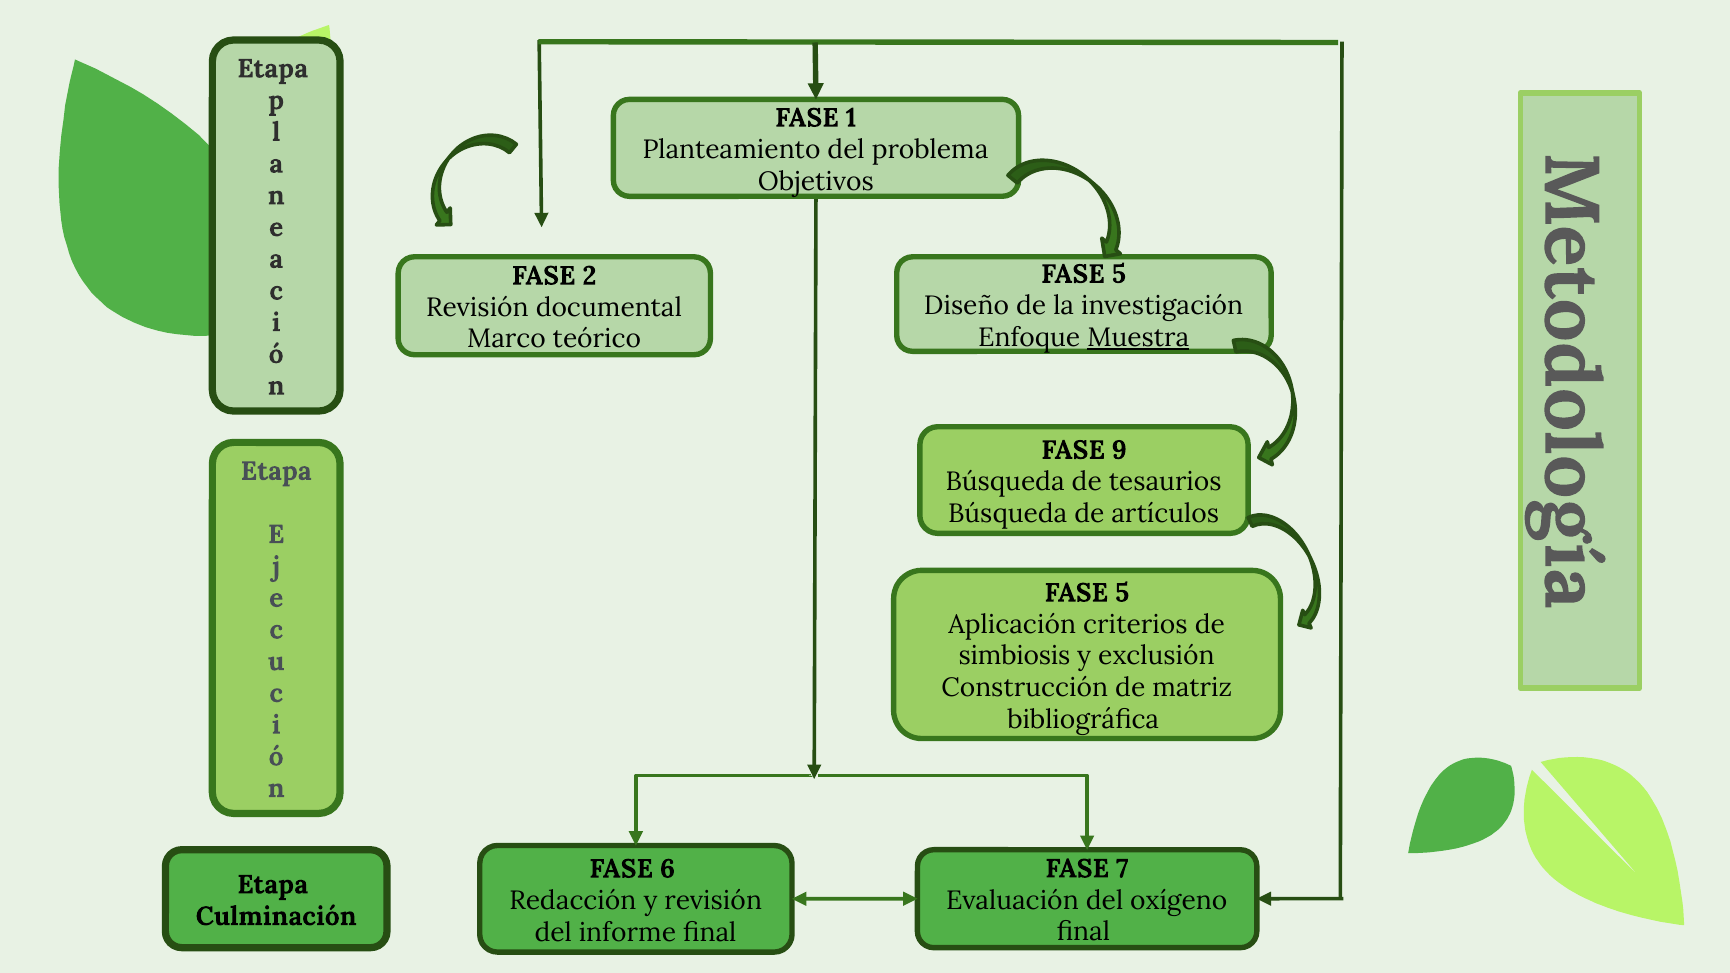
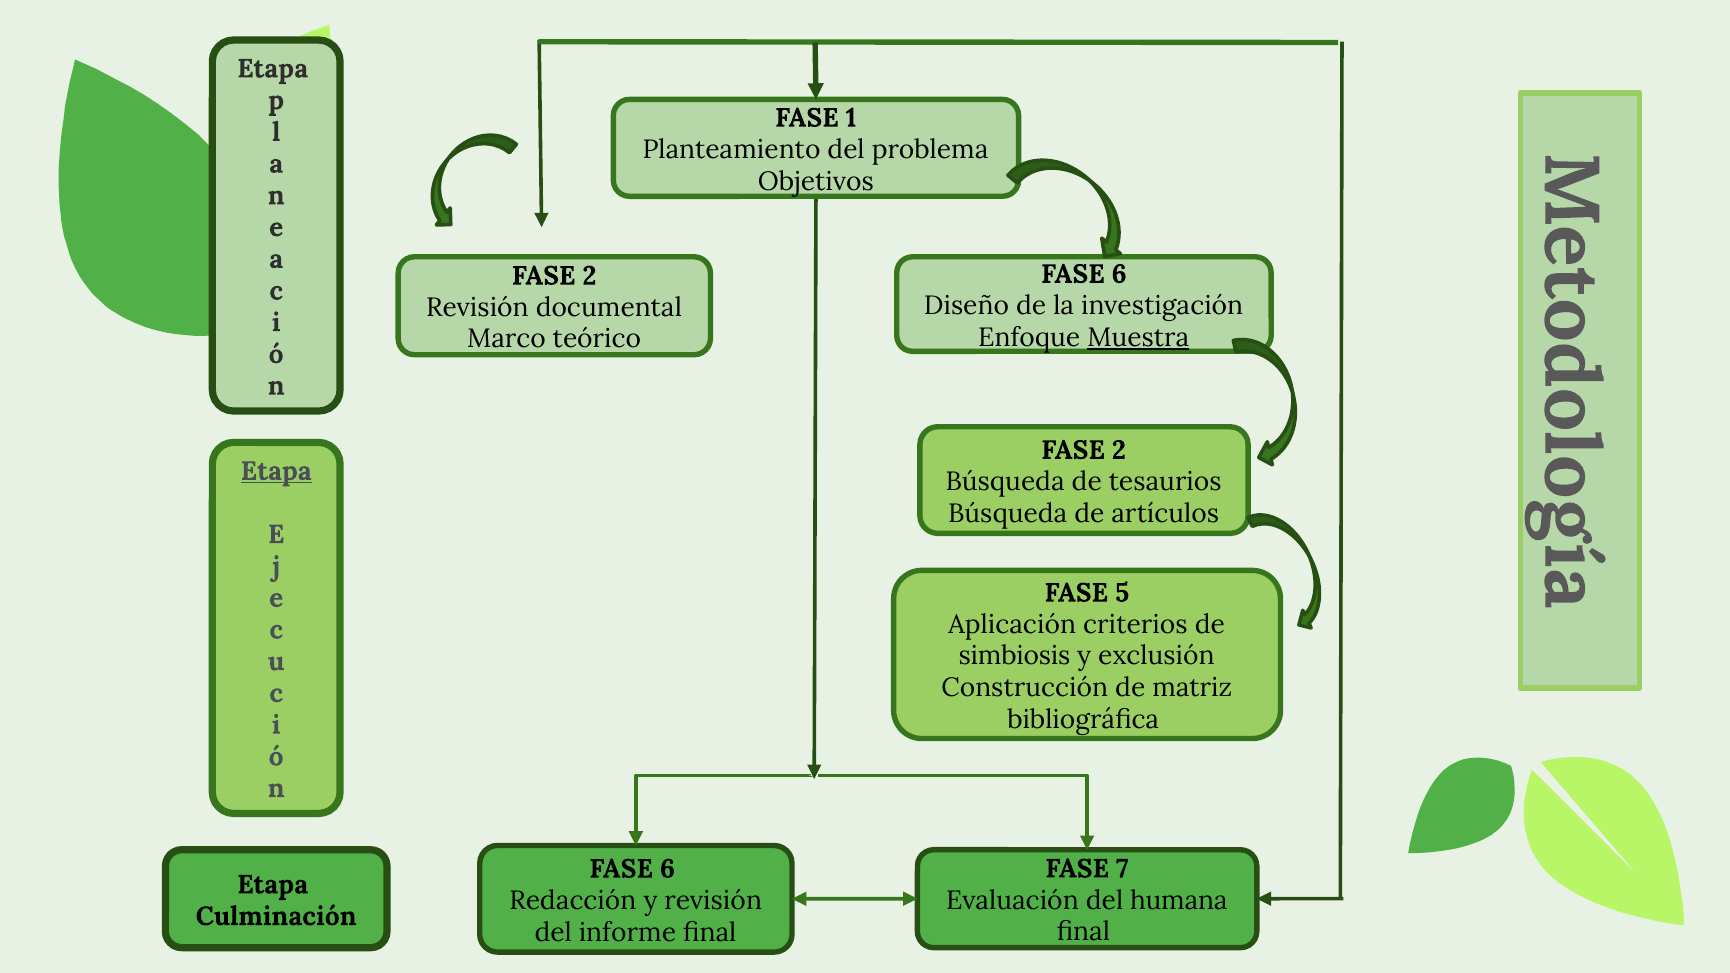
5 at (1119, 274): 5 -> 6
9 at (1119, 450): 9 -> 2
Etapa at (276, 471) underline: none -> present
oxígeno: oxígeno -> humana
